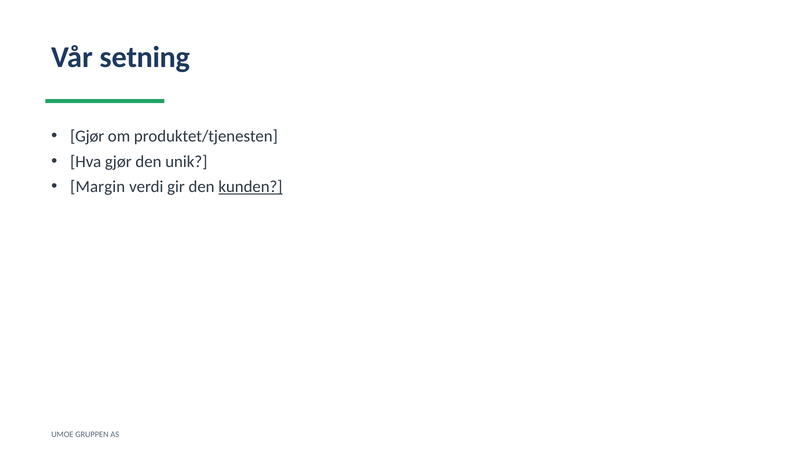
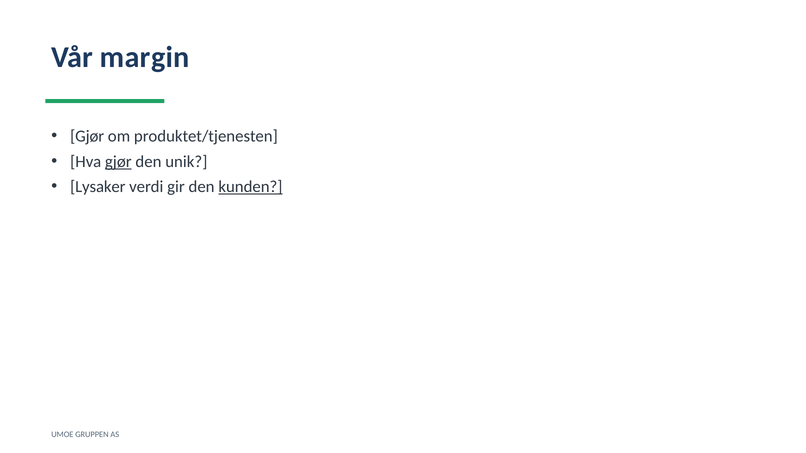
setning: setning -> margin
gjør at (118, 162) underline: none -> present
Margin: Margin -> Lysaker
